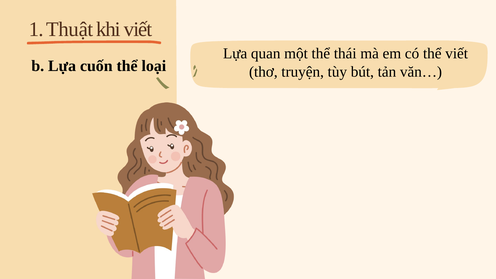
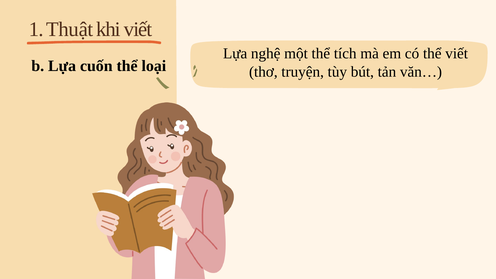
quan: quan -> nghệ
thái: thái -> tích
